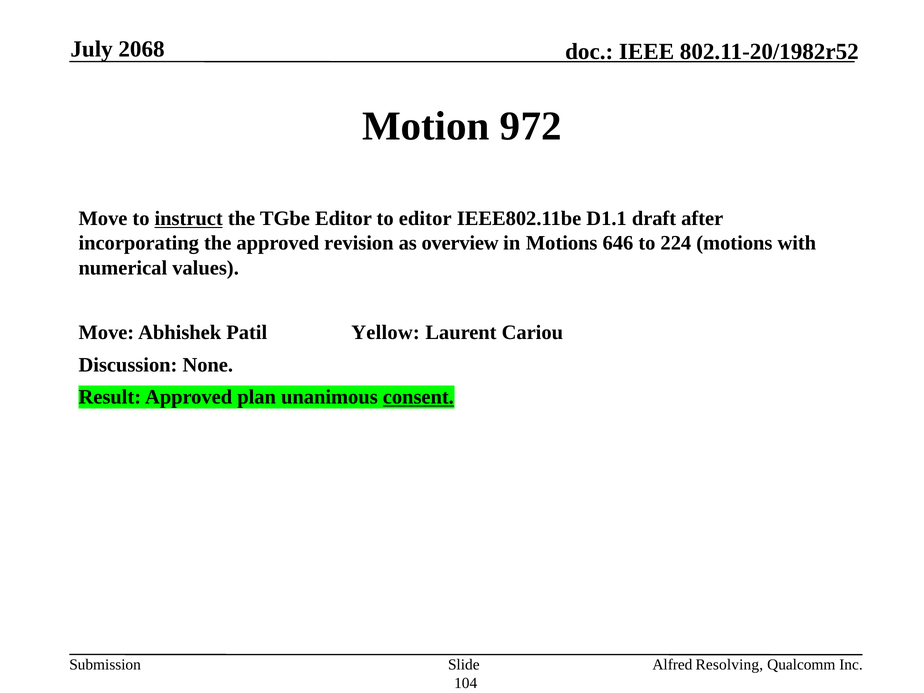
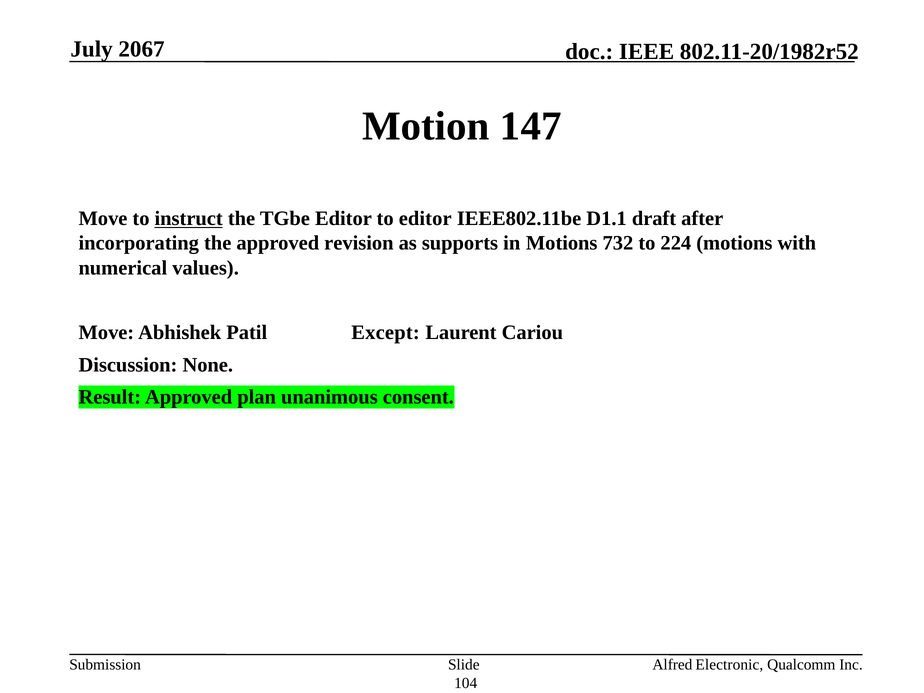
2068: 2068 -> 2067
972: 972 -> 147
overview: overview -> supports
646: 646 -> 732
Yellow: Yellow -> Except
consent underline: present -> none
Resolving: Resolving -> Electronic
